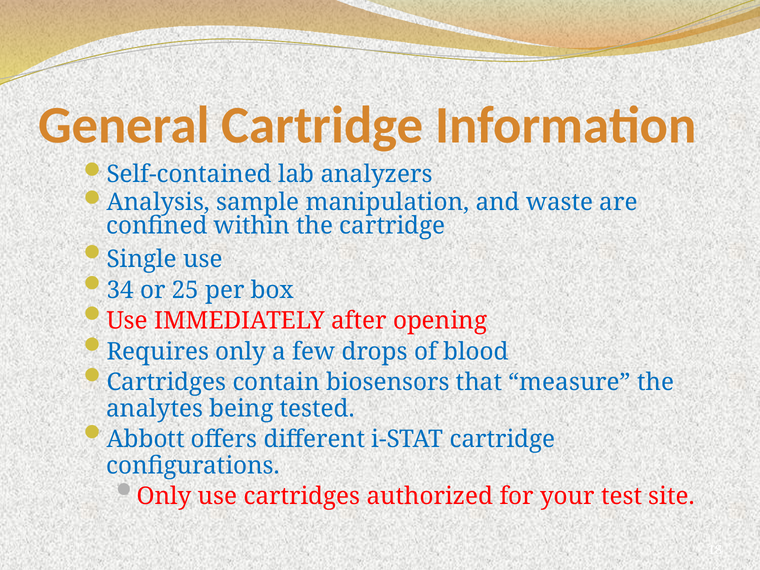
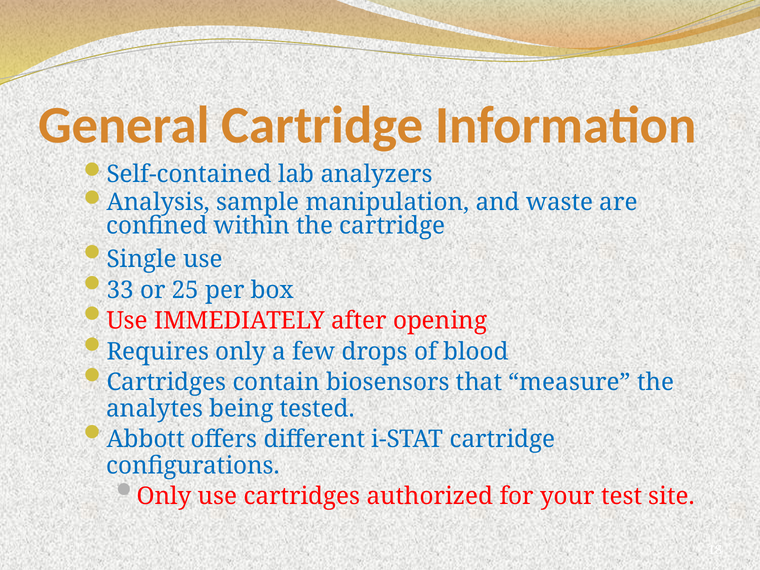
34: 34 -> 33
